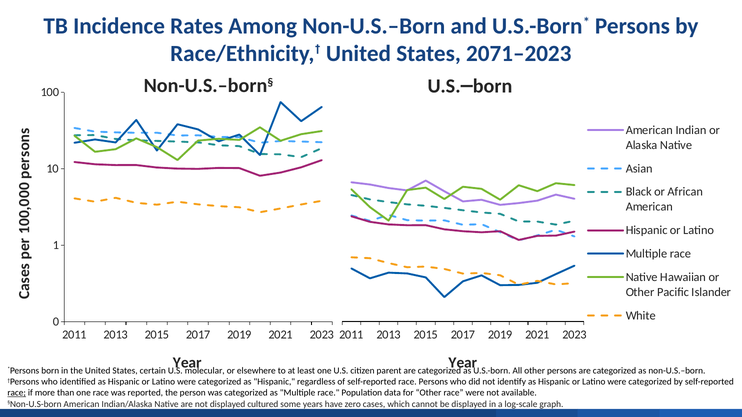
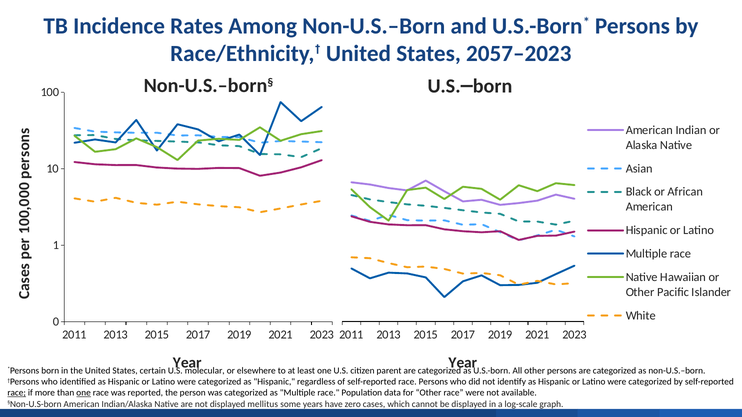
2071–2023: 2071–2023 -> 2057–2023
one at (84, 393) underline: none -> present
cultured: cultured -> mellitus
